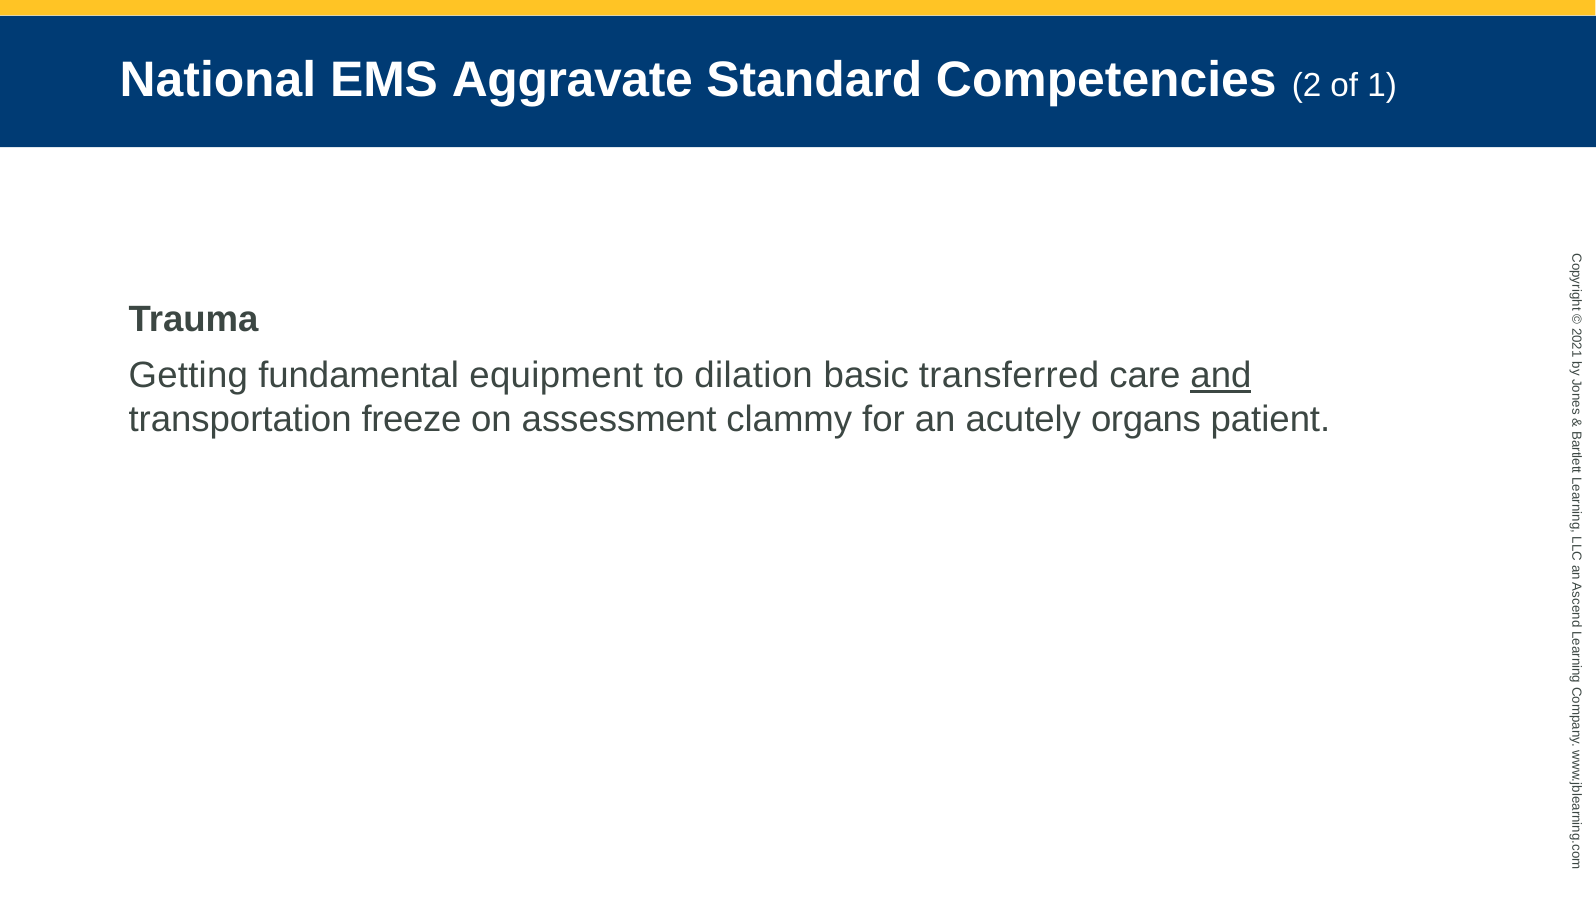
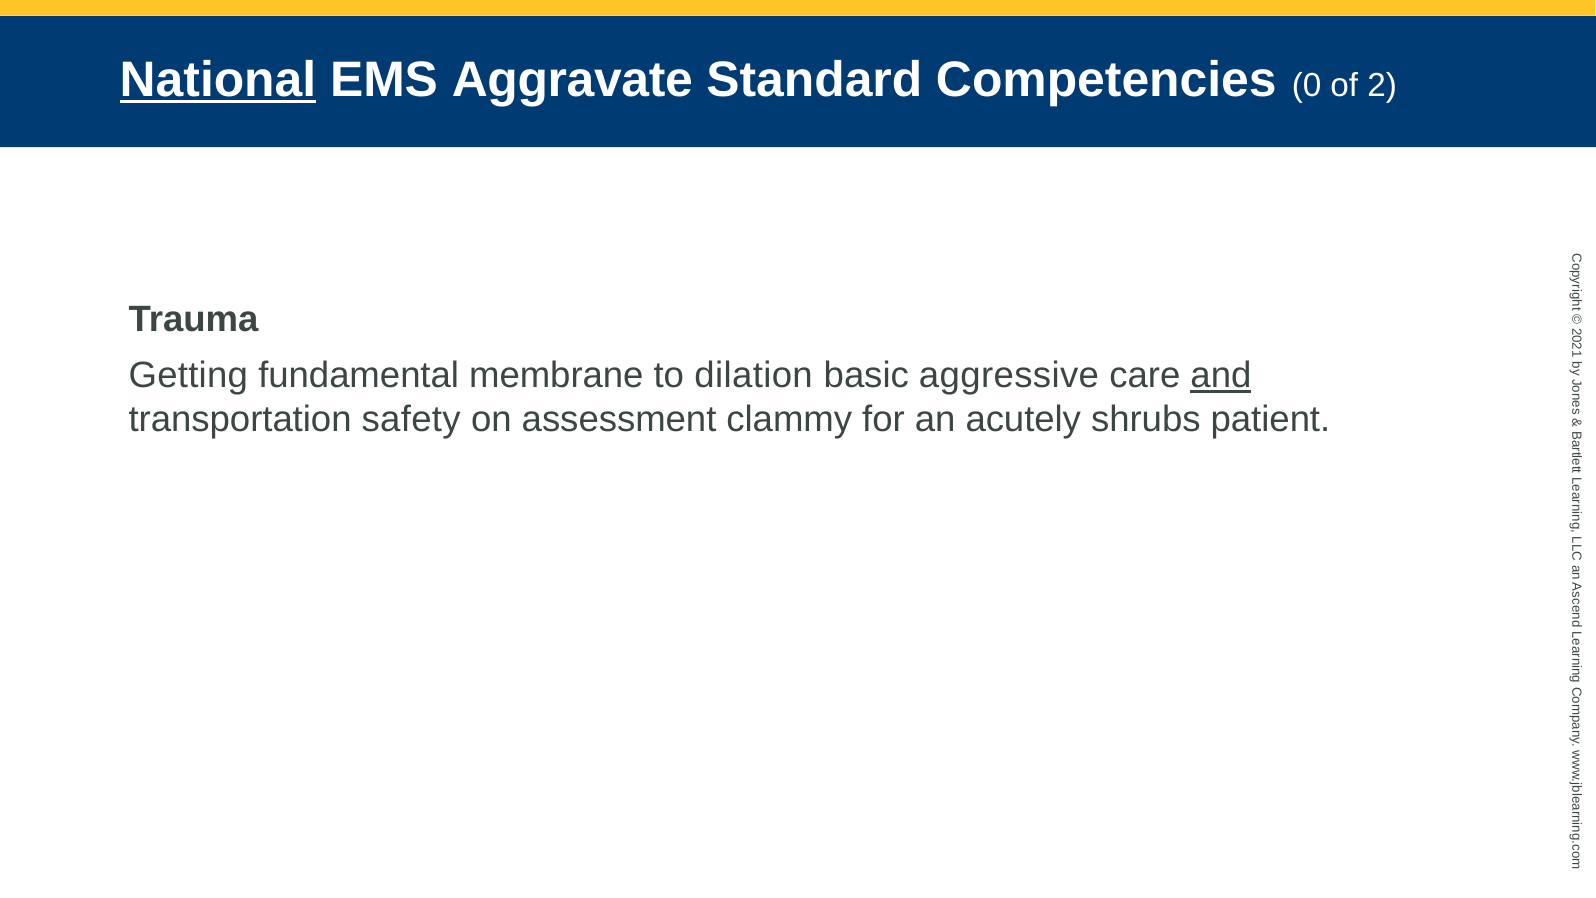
National underline: none -> present
Competencies 2: 2 -> 0
of 1: 1 -> 2
equipment: equipment -> membrane
transferred: transferred -> aggressive
freeze: freeze -> safety
organs: organs -> shrubs
